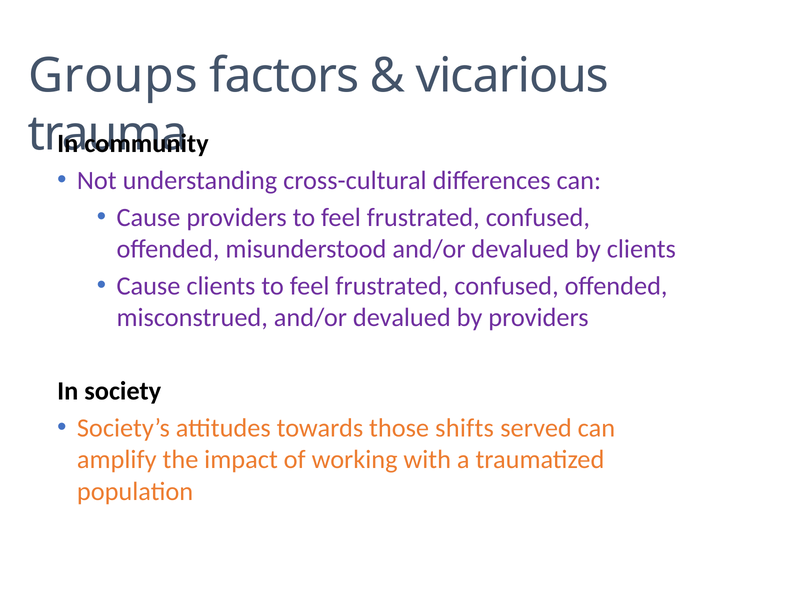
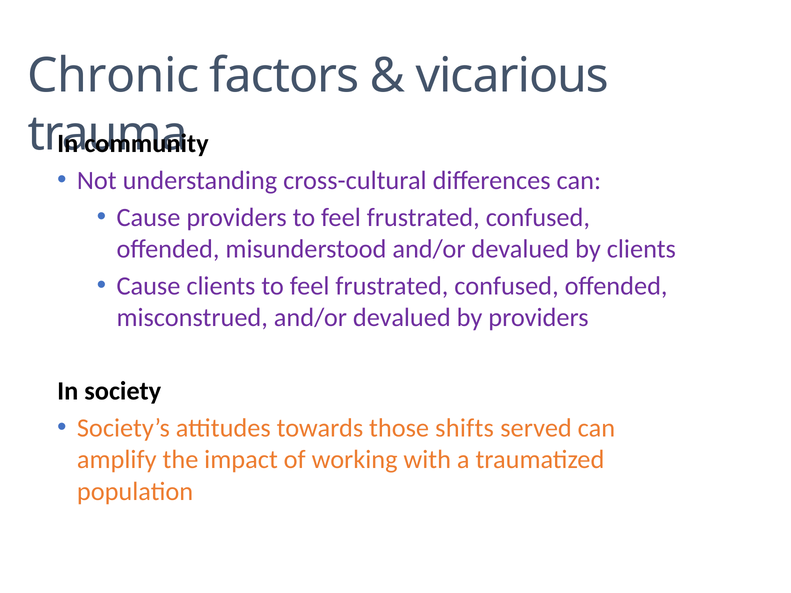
Groups: Groups -> Chronic
